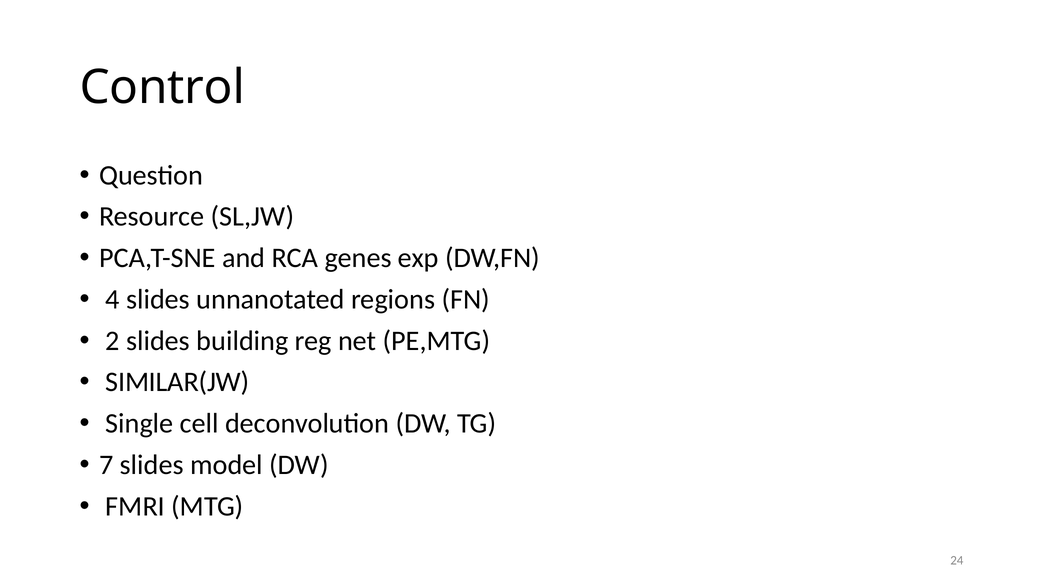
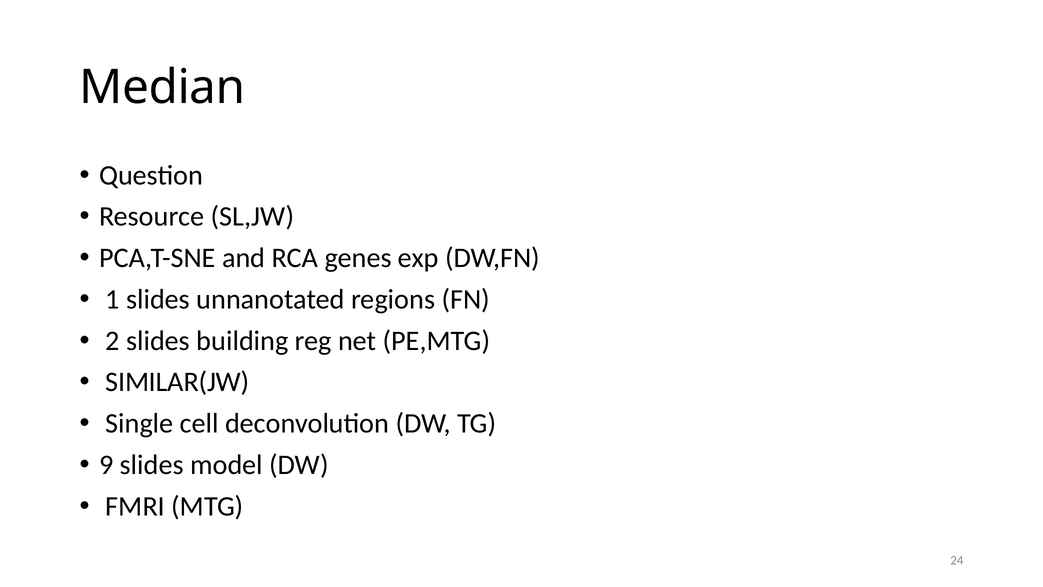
Control: Control -> Median
4: 4 -> 1
7: 7 -> 9
